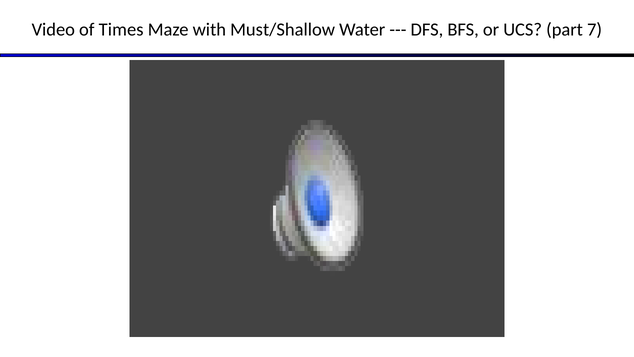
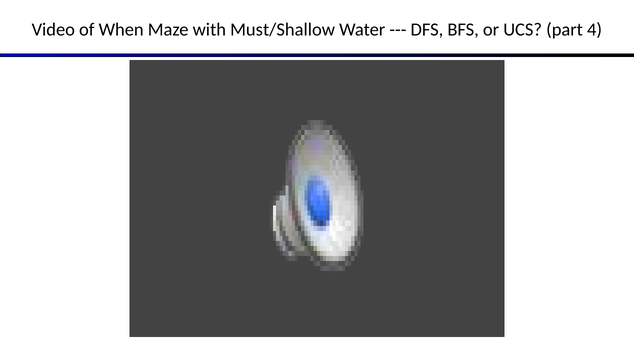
Times: Times -> When
7: 7 -> 4
